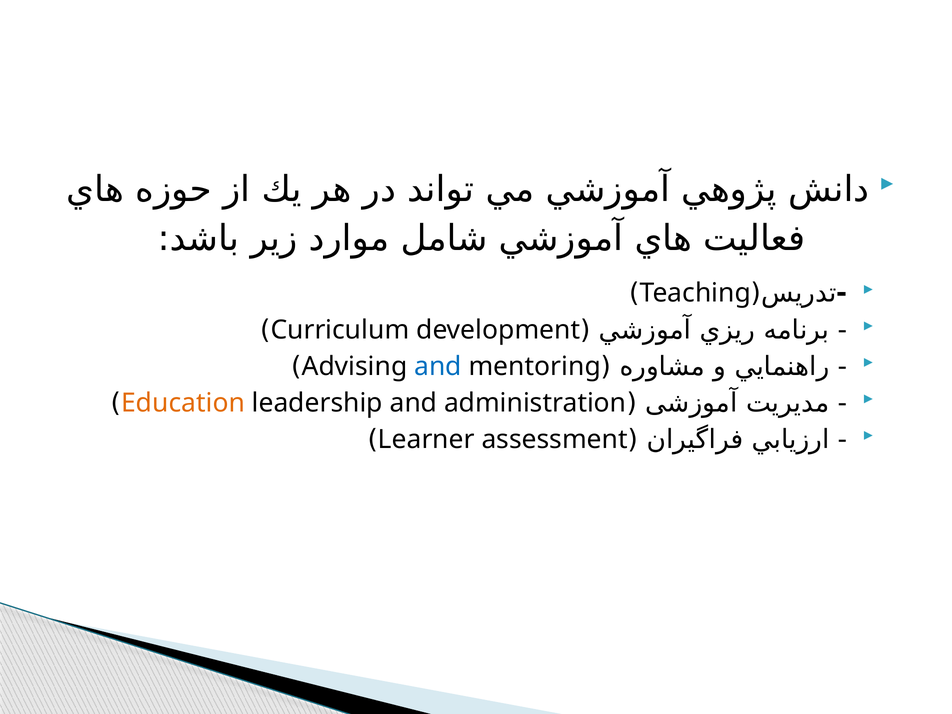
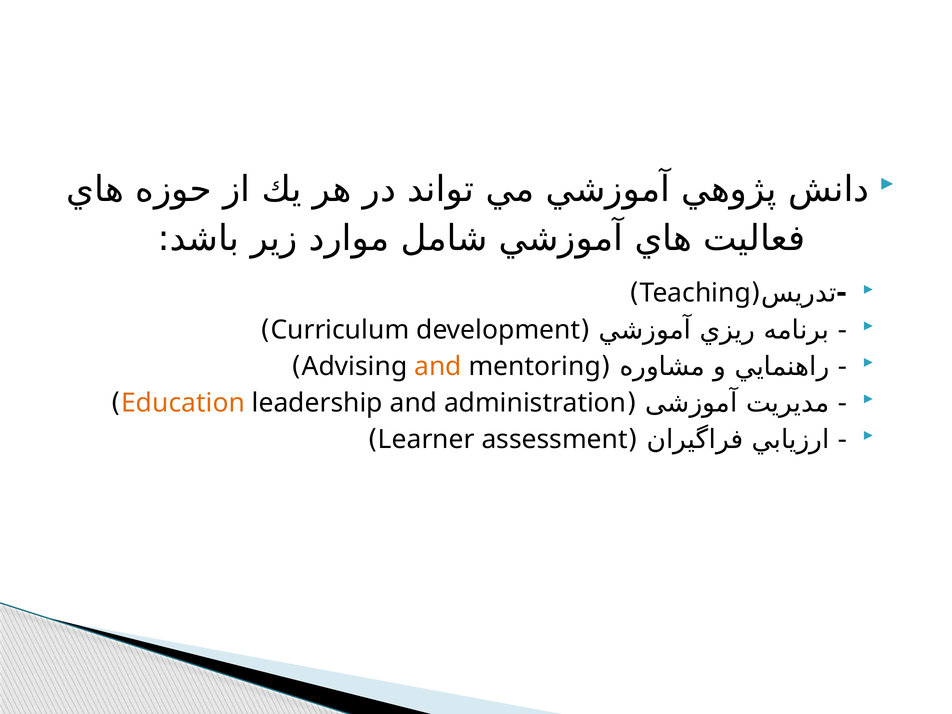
and at (438, 366) colour: blue -> orange
